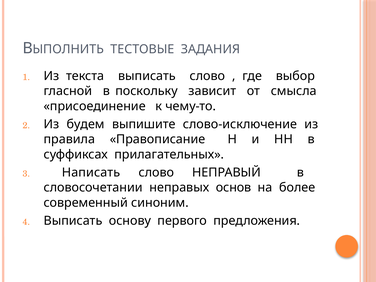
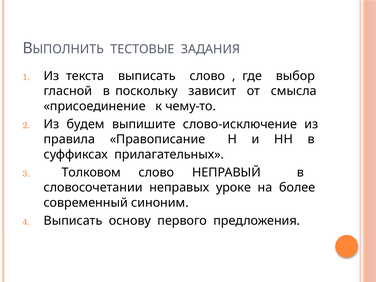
Написать: Написать -> Толковом
основ: основ -> уроке
